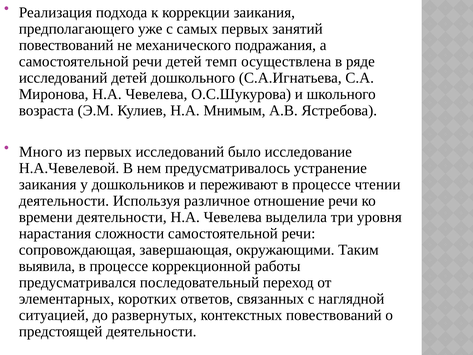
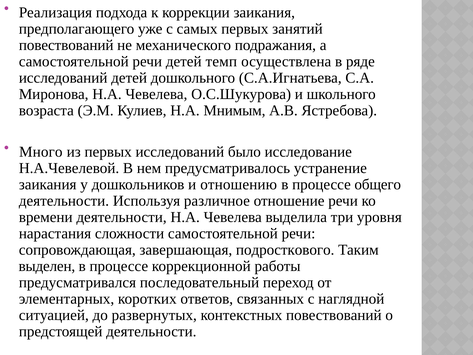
переживают: переживают -> отношению
чтении: чтении -> общего
окружающими: окружающими -> подросткового
выявила: выявила -> выделен
